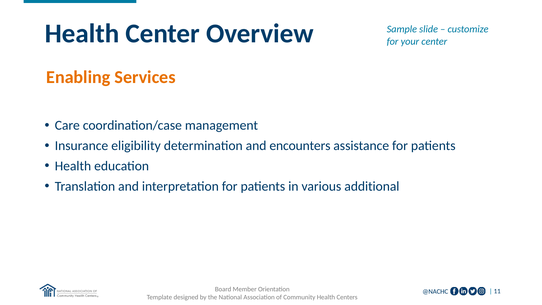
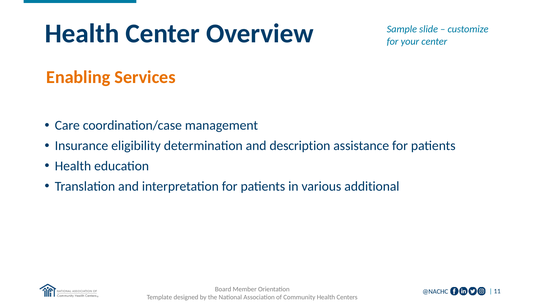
encounters: encounters -> description
